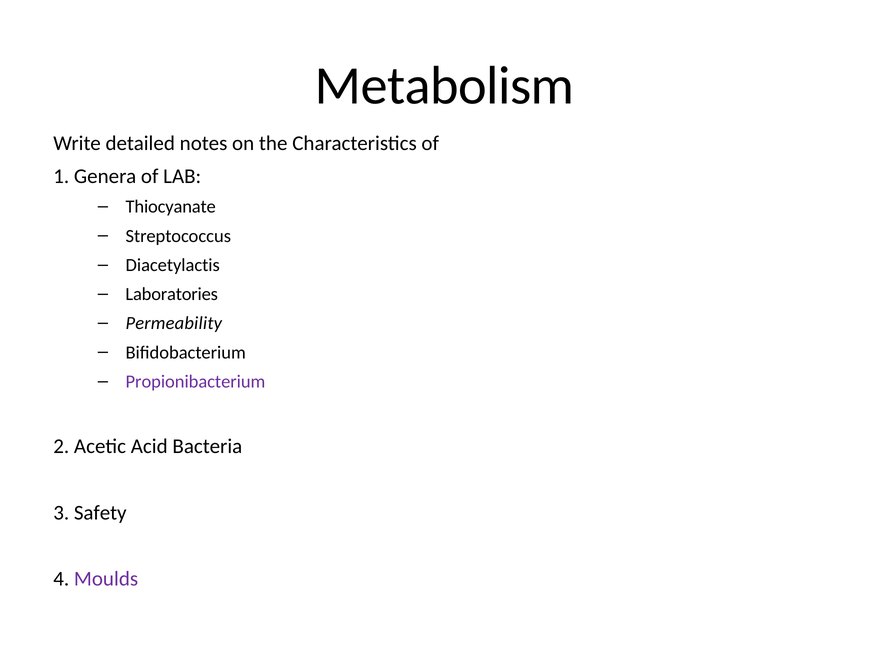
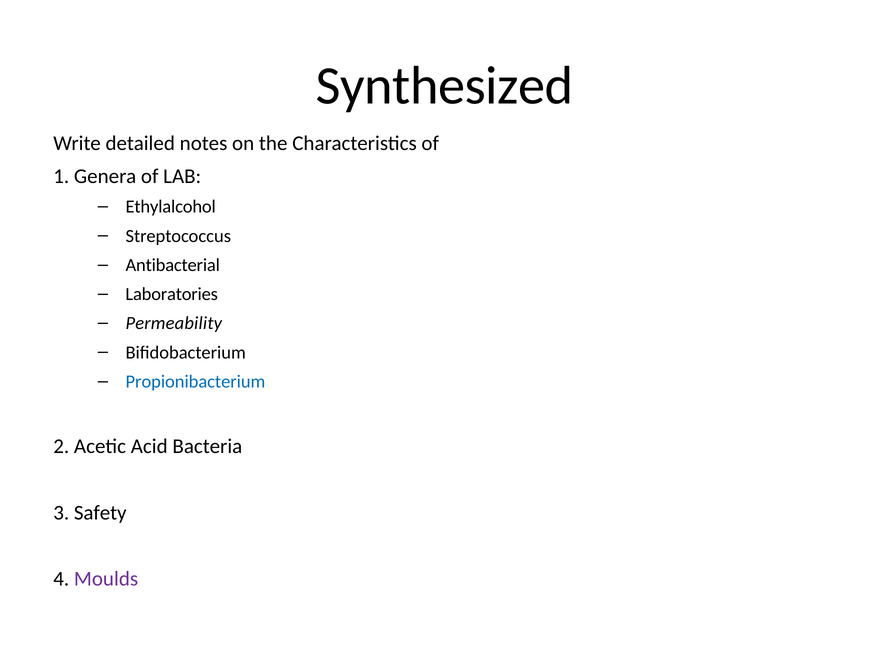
Metabolism: Metabolism -> Synthesized
Thiocyanate: Thiocyanate -> Ethylalcohol
Diacetylactis: Diacetylactis -> Antibacterial
Propionibacterium colour: purple -> blue
